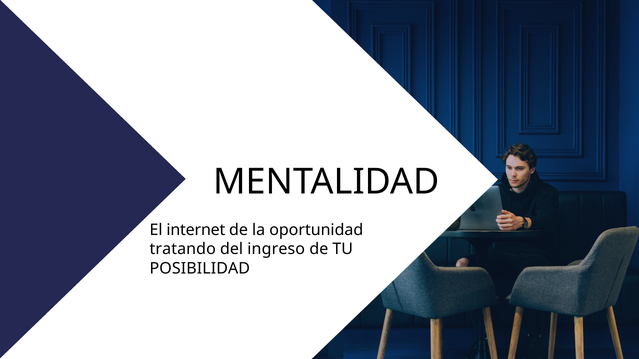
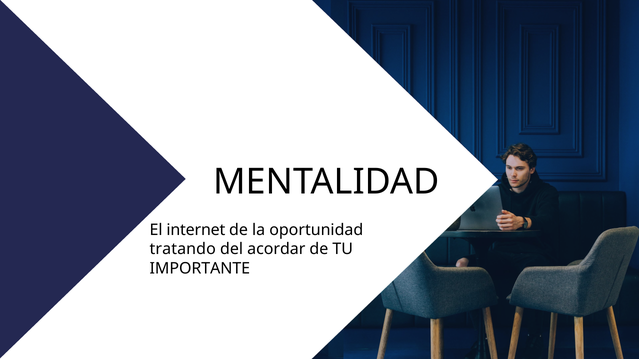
ingreso: ingreso -> acordar
POSIBILIDAD: POSIBILIDAD -> IMPORTANTE
